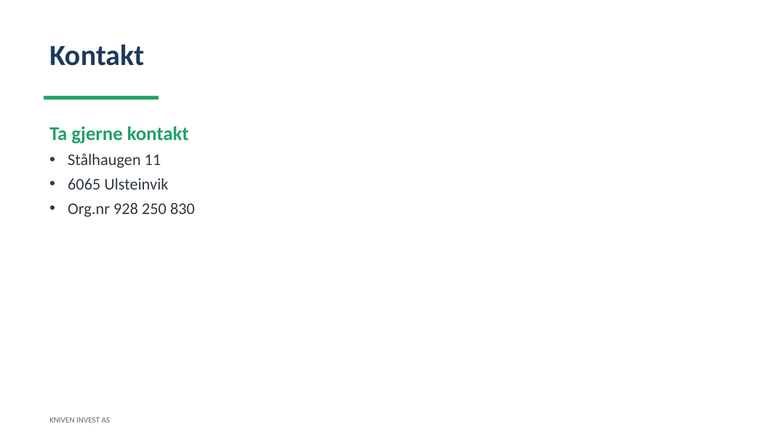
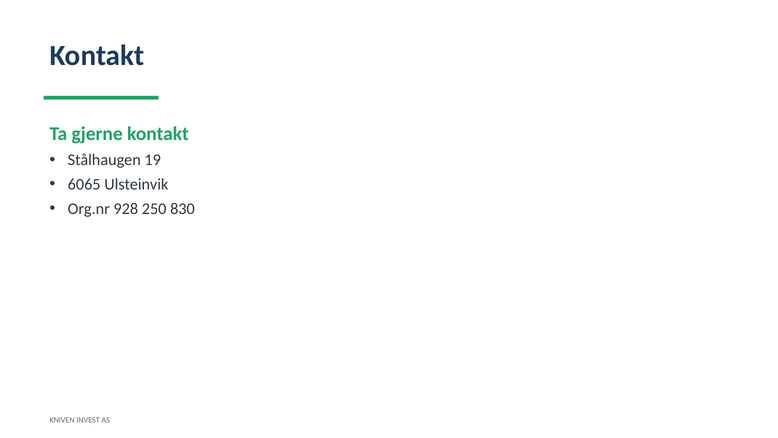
11: 11 -> 19
